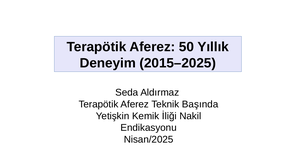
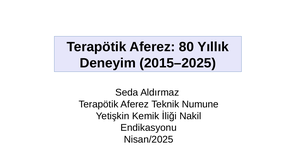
50: 50 -> 80
Başında: Başında -> Numune
